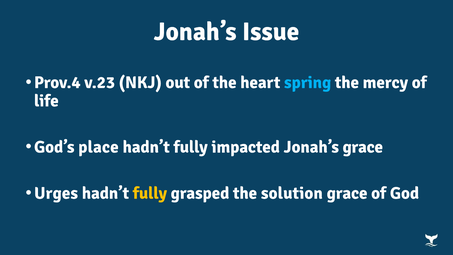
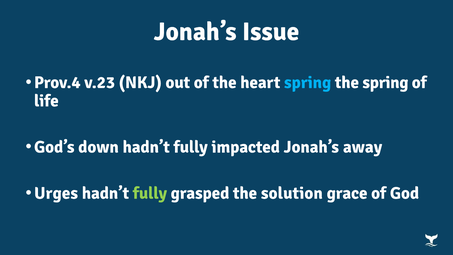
the mercy: mercy -> spring
place: place -> down
Jonah’s grace: grace -> away
fully at (150, 193) colour: yellow -> light green
